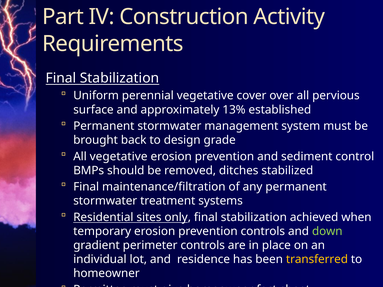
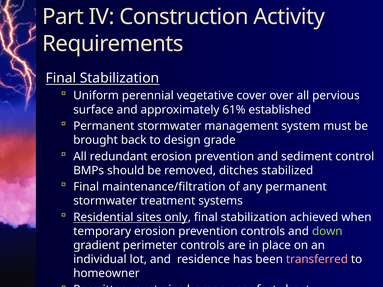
13%: 13% -> 61%
All vegetative: vegetative -> redundant
transferred colour: yellow -> pink
